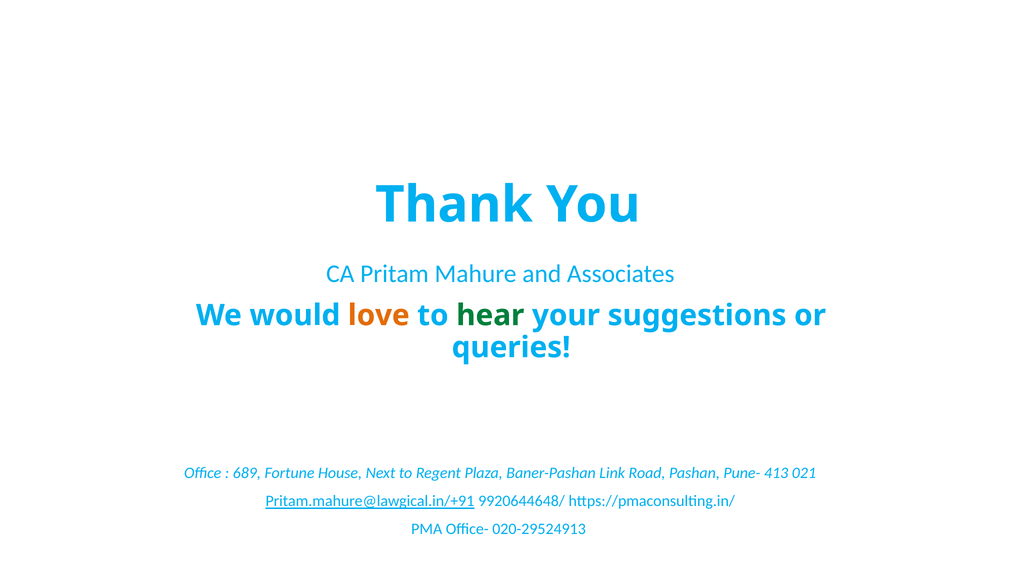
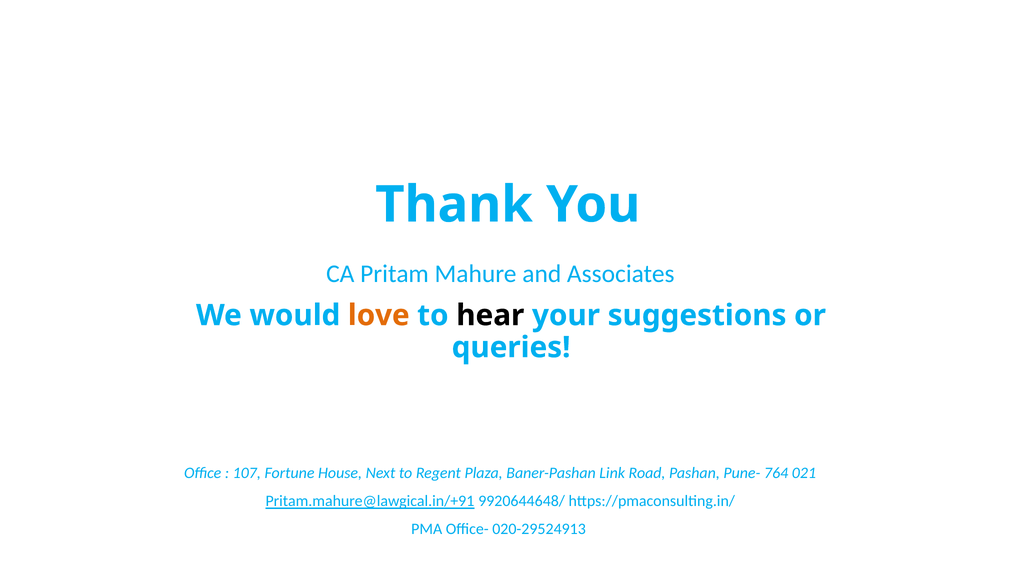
hear colour: green -> black
689: 689 -> 107
413: 413 -> 764
